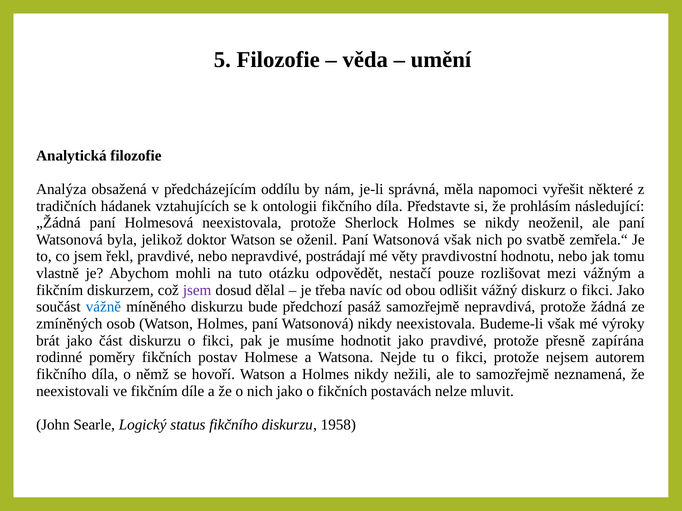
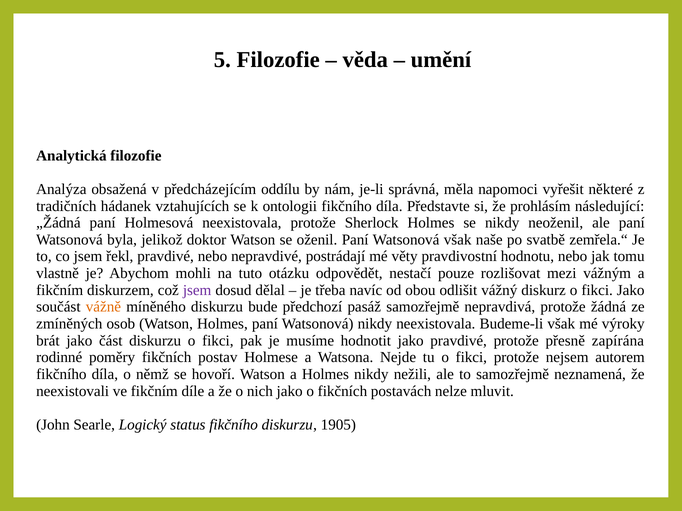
však nich: nich -> naše
vážně colour: blue -> orange
1958: 1958 -> 1905
